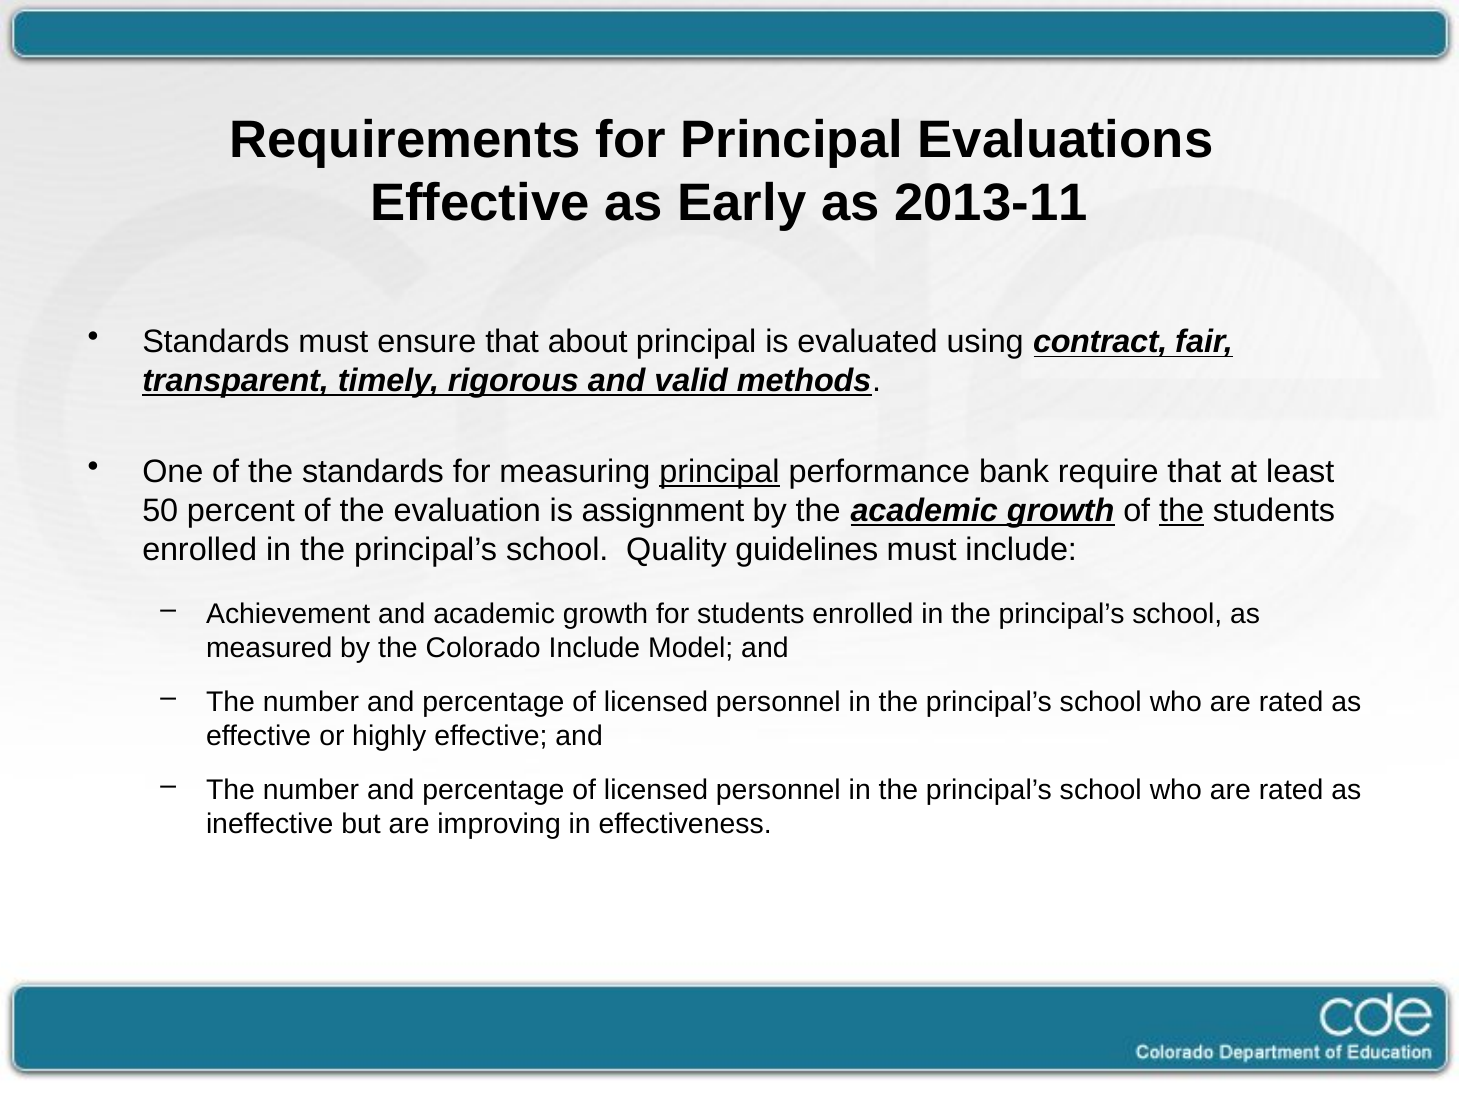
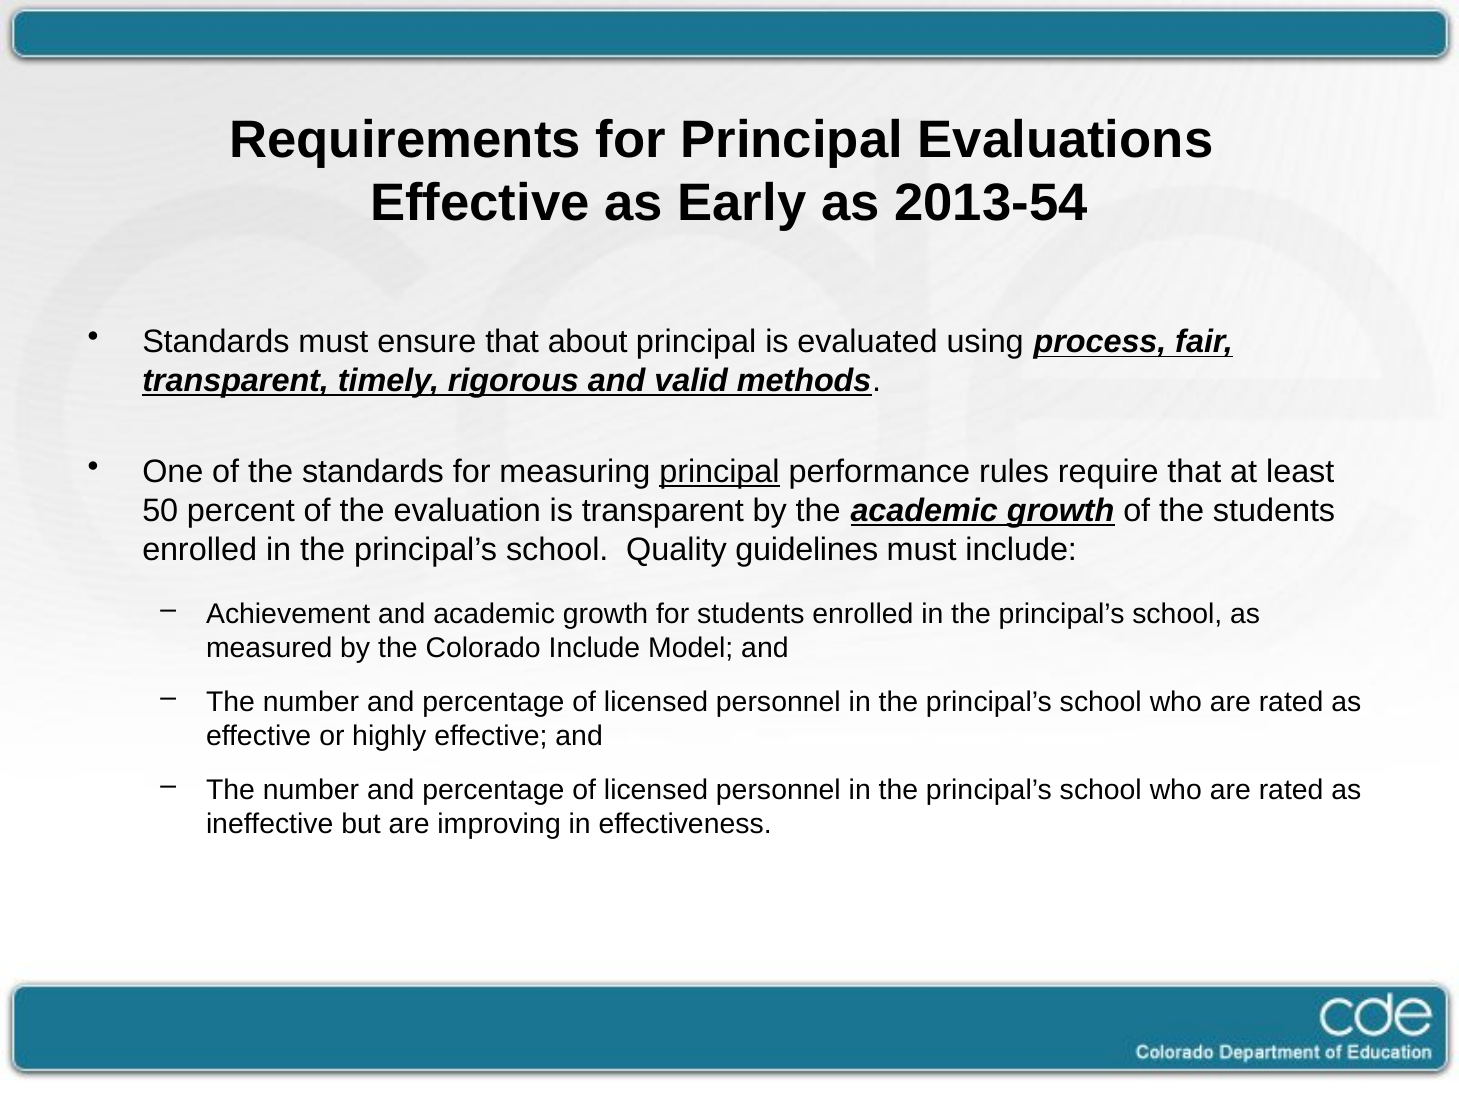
2013-11: 2013-11 -> 2013-54
contract: contract -> process
bank: bank -> rules
is assignment: assignment -> transparent
the at (1182, 510) underline: present -> none
